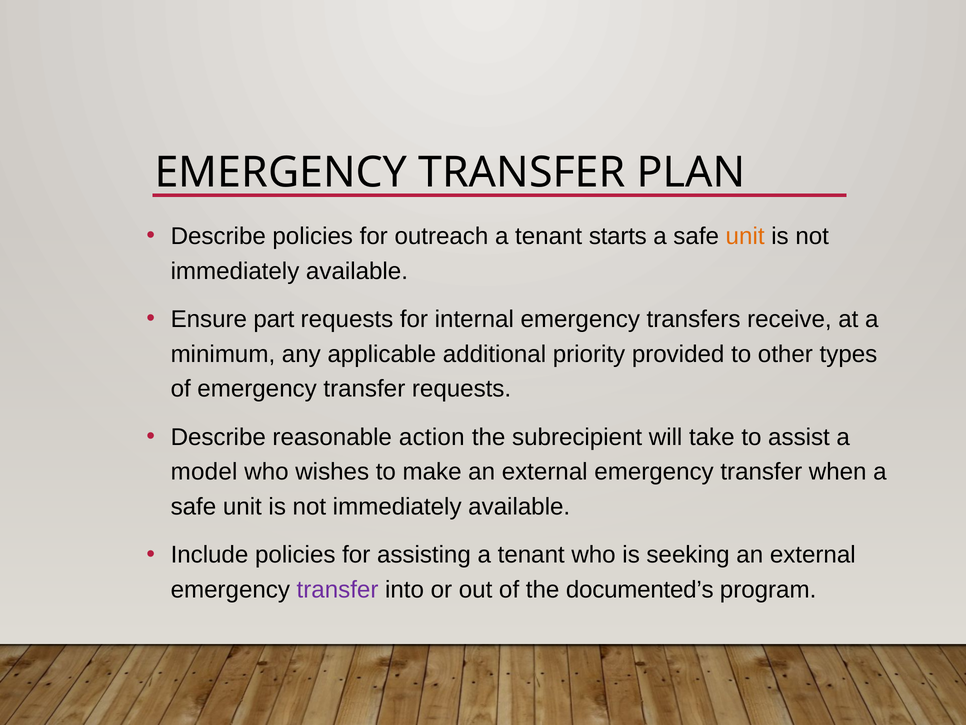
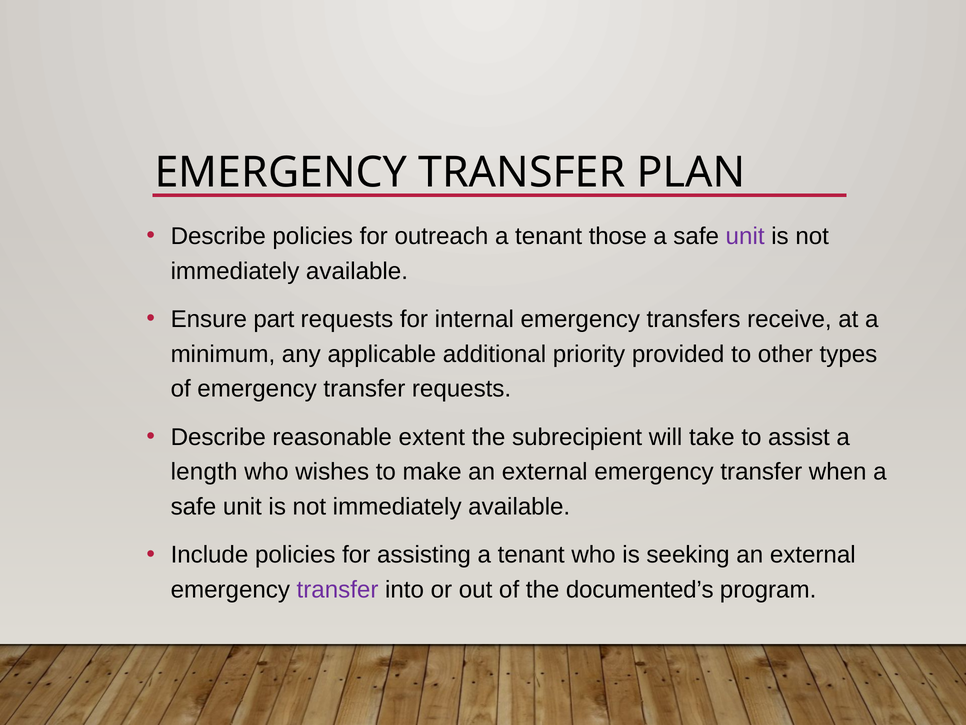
starts: starts -> those
unit at (745, 236) colour: orange -> purple
action: action -> extent
model: model -> length
